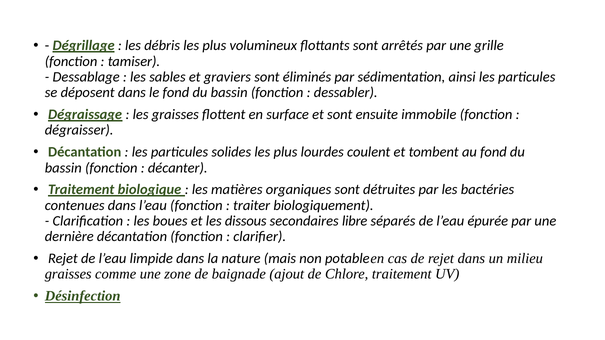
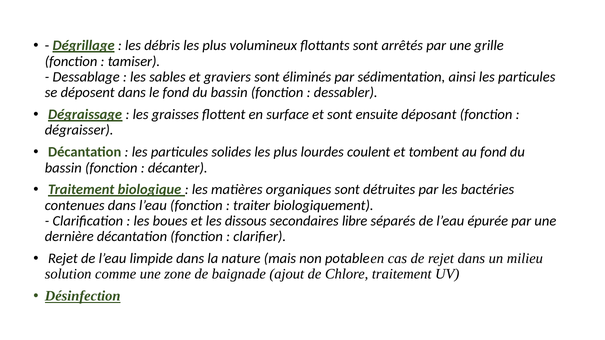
immobile: immobile -> déposant
graisses at (68, 274): graisses -> solution
